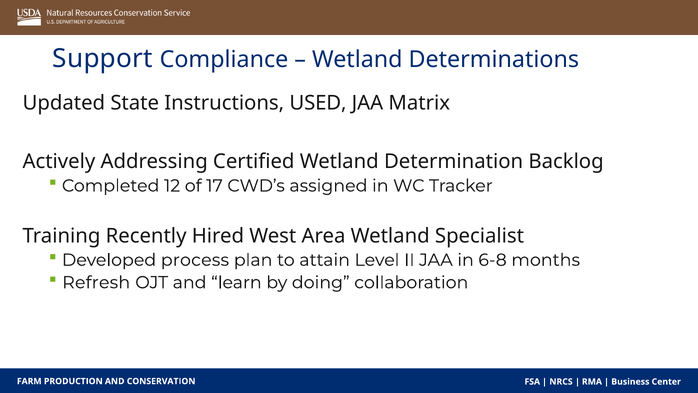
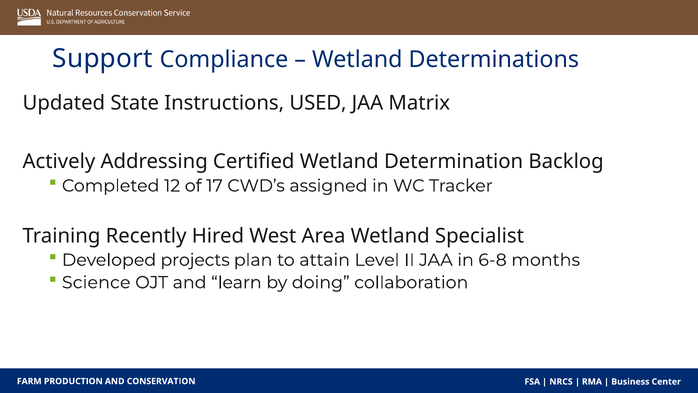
process: process -> projects
Refresh: Refresh -> Science
